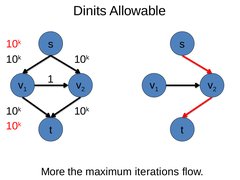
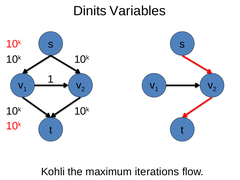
Allowable: Allowable -> Variables
More: More -> Kohli
